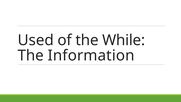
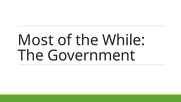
Used: Used -> Most
Information: Information -> Government
